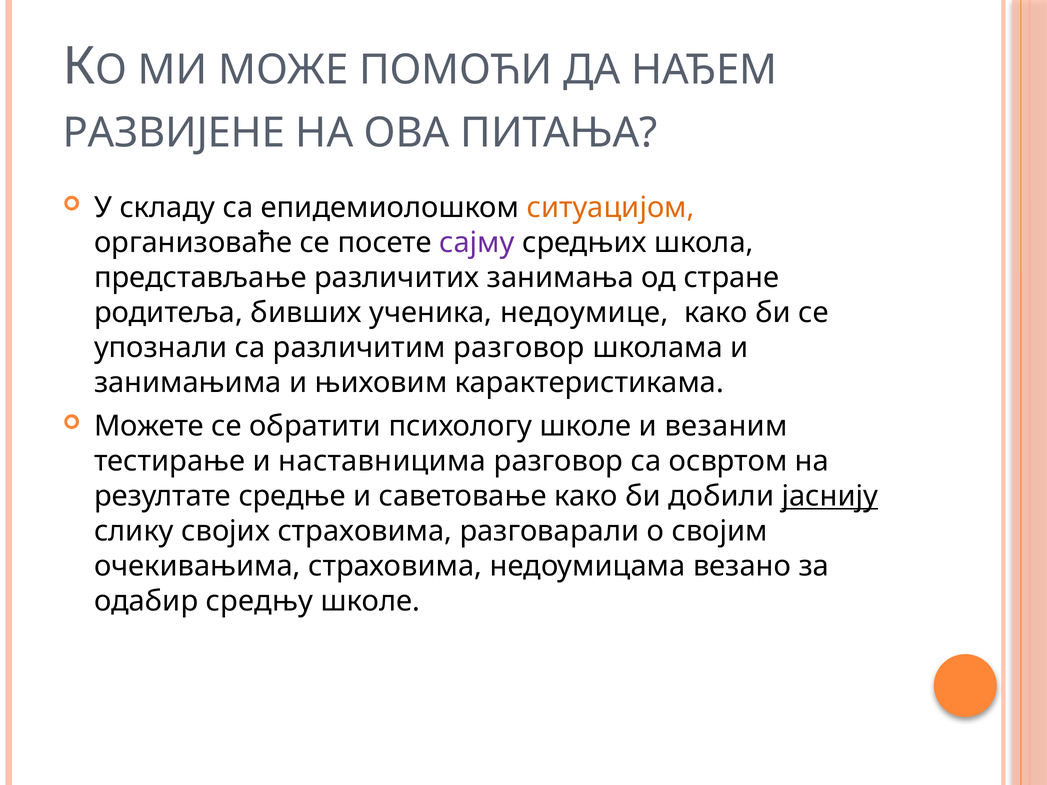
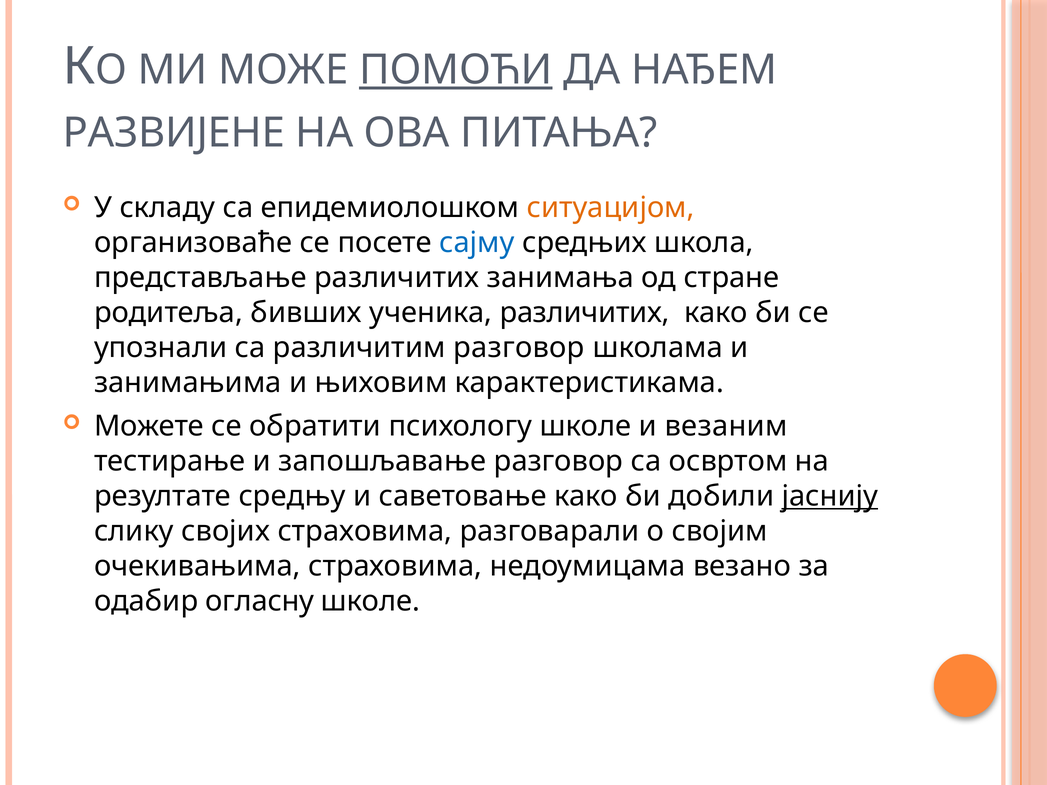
ПОМОЋИ underline: none -> present
сајму colour: purple -> blue
ученика недоумице: недоумице -> различитих
наставницима: наставницима -> запошљавање
средње: средње -> средњу
средњу: средњу -> огласну
